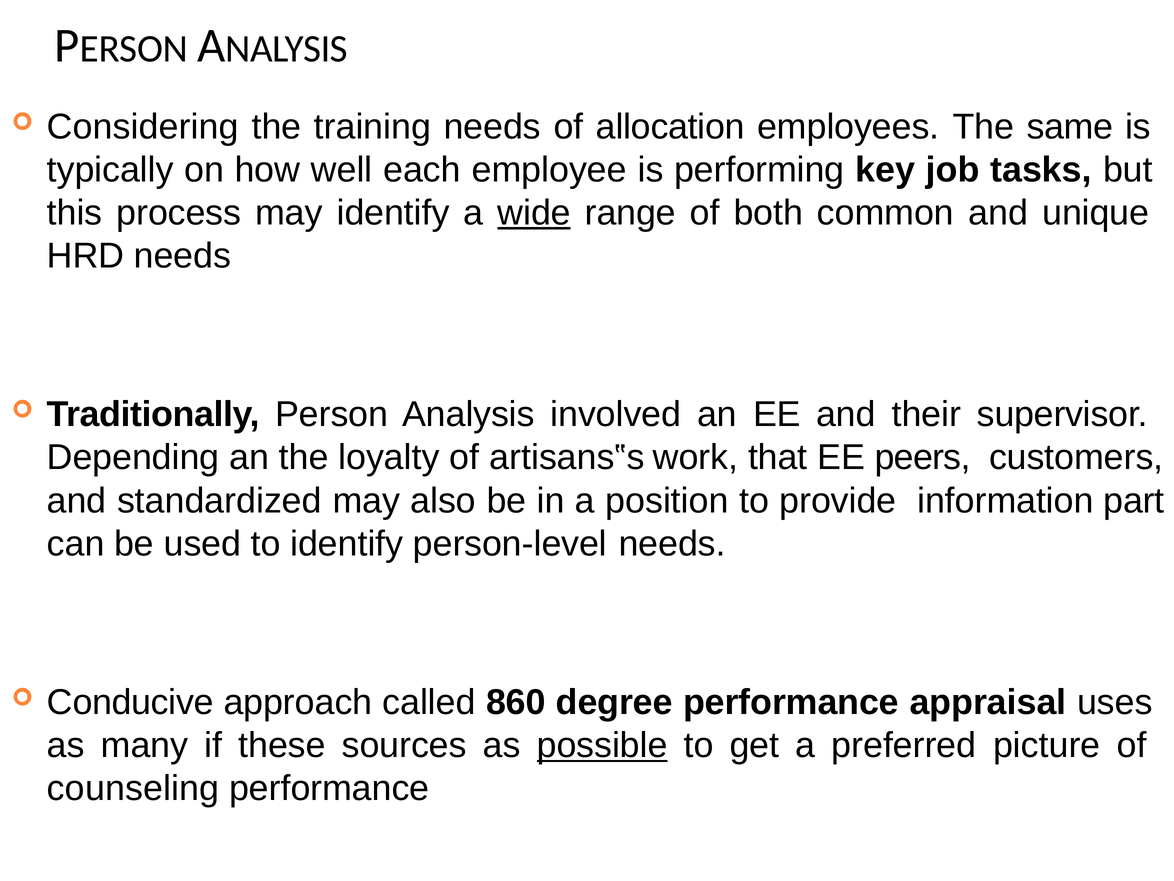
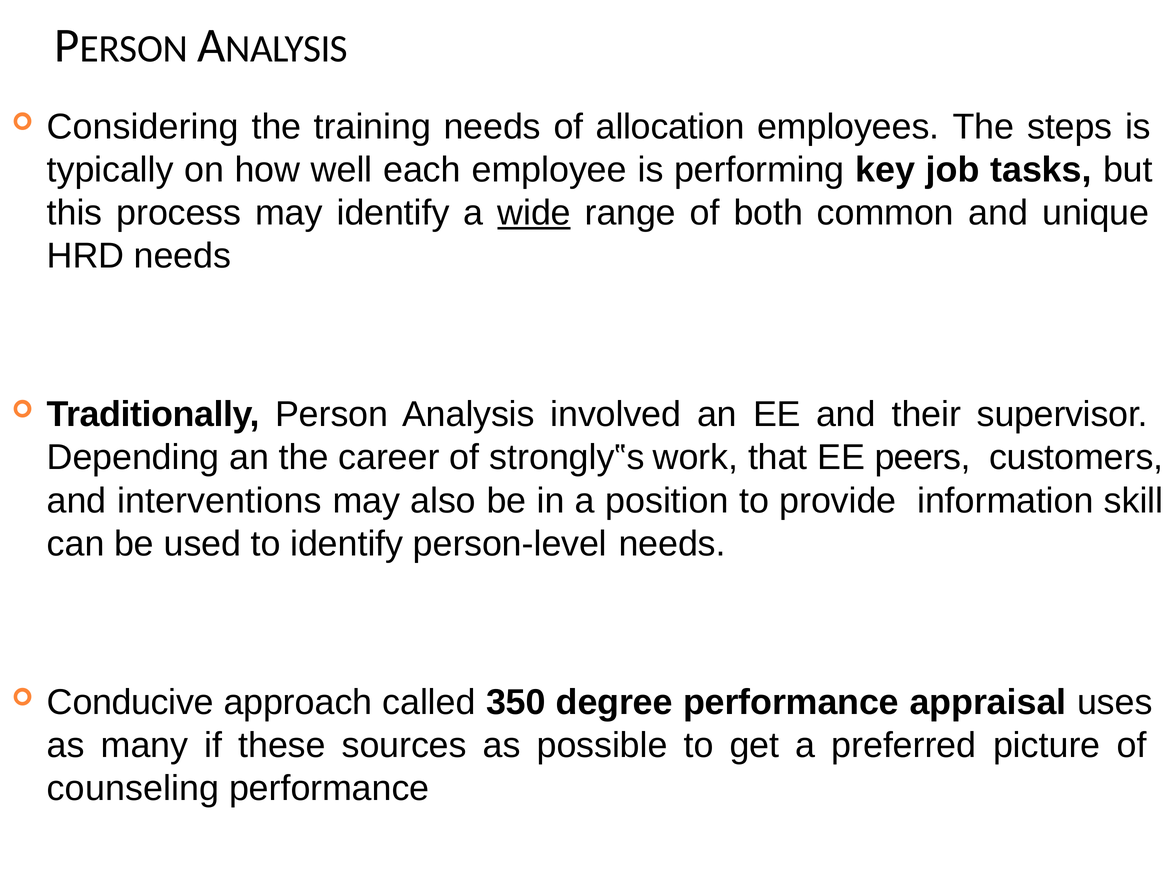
same: same -> steps
loyalty: loyalty -> career
artisans‟s: artisans‟s -> strongly‟s
standardized: standardized -> interventions
part: part -> skill
860: 860 -> 350
possible underline: present -> none
